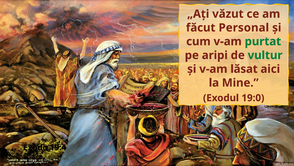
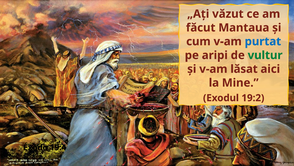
Personal: Personal -> Mantaua
purtat colour: green -> blue
19:0: 19:0 -> 19:2
